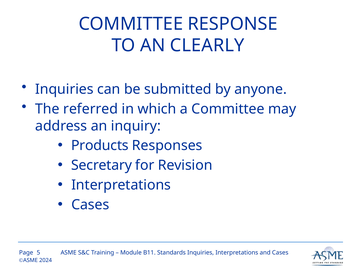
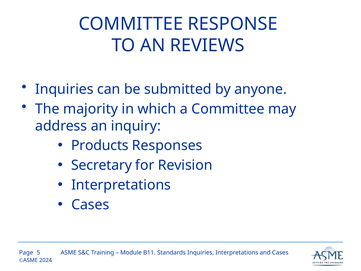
CLEARLY: CLEARLY -> REVIEWS
referred: referred -> majority
